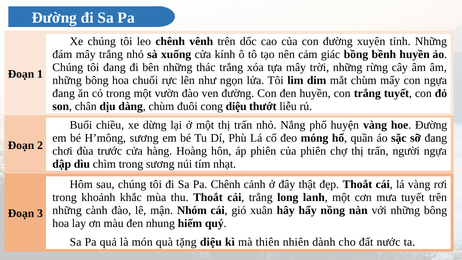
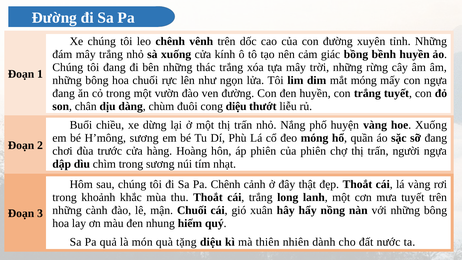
mắt chùm: chùm -> móng
hoe Đường: Đường -> Xuống
mận Nhóm: Nhóm -> Chuối
